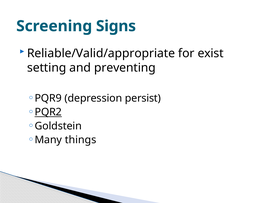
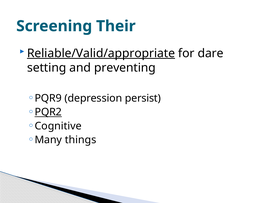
Signs: Signs -> Their
Reliable/Valid/appropriate underline: none -> present
exist: exist -> dare
Goldstein: Goldstein -> Cognitive
